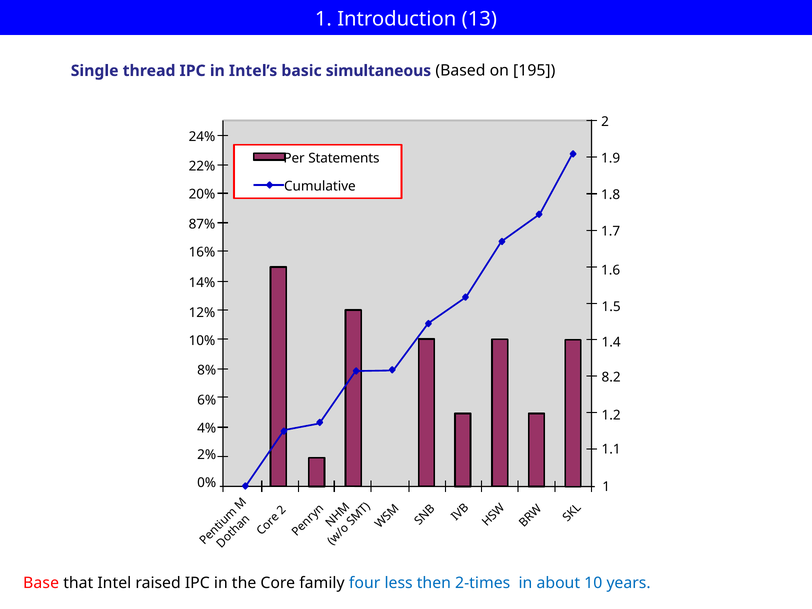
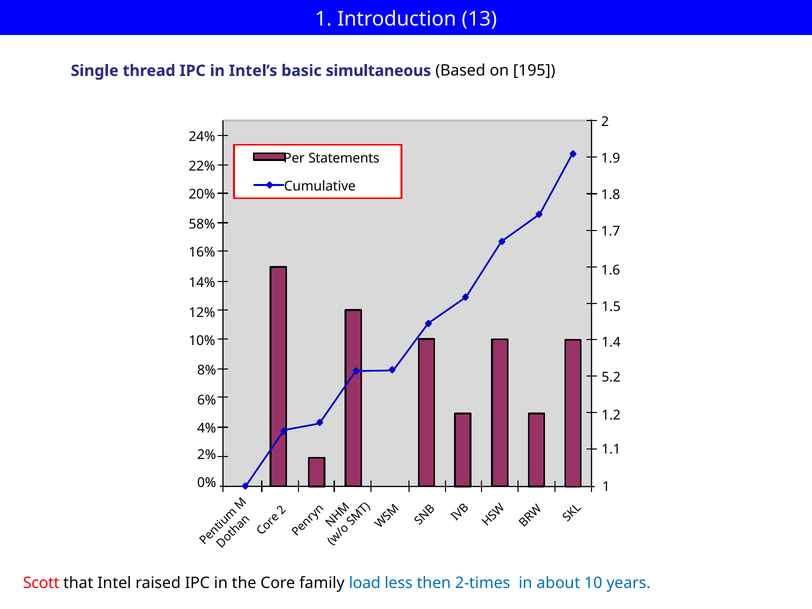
87%: 87% -> 58%
8.2: 8.2 -> 5.2
Base: Base -> Scott
four: four -> load
